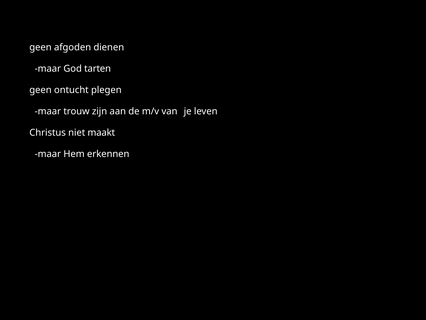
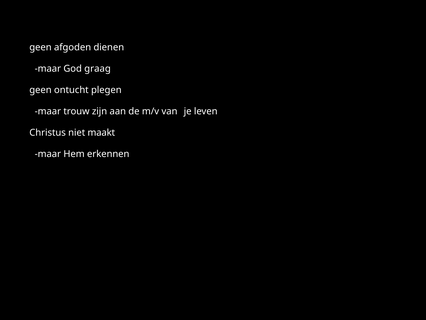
tarten: tarten -> graag
